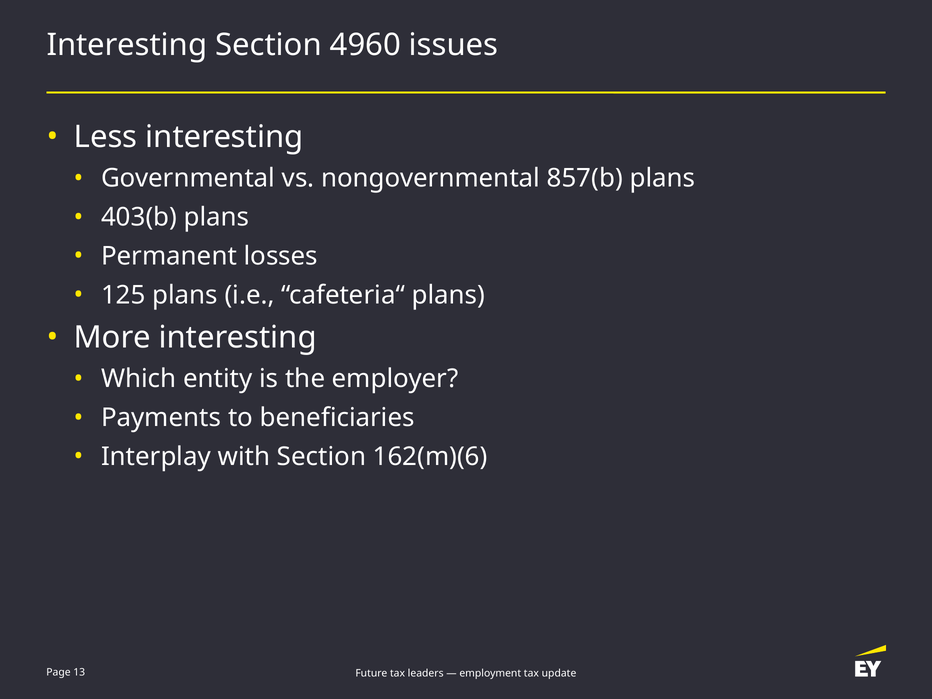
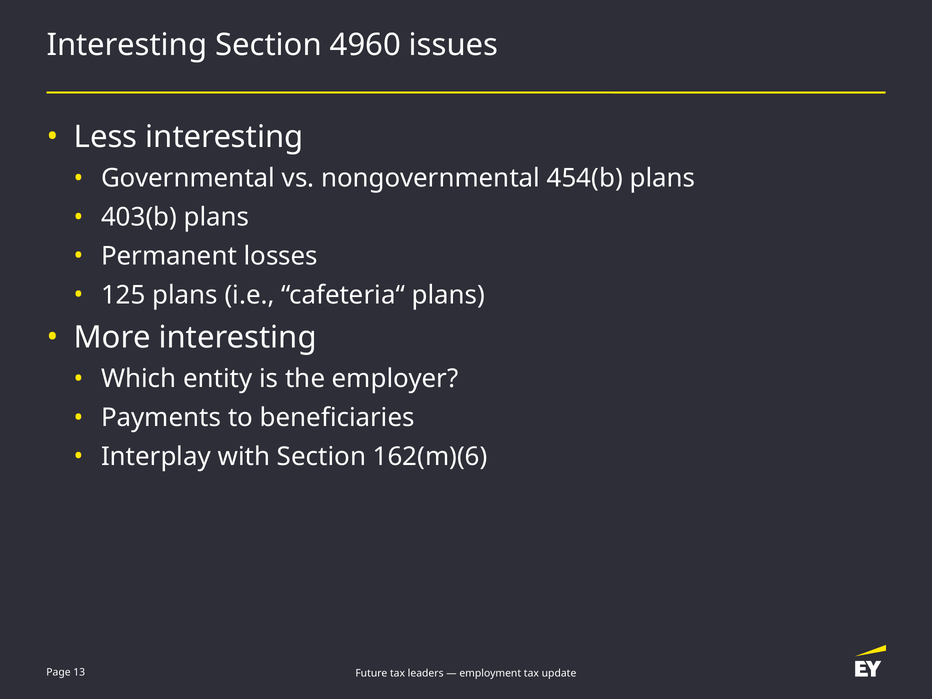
857(b: 857(b -> 454(b
